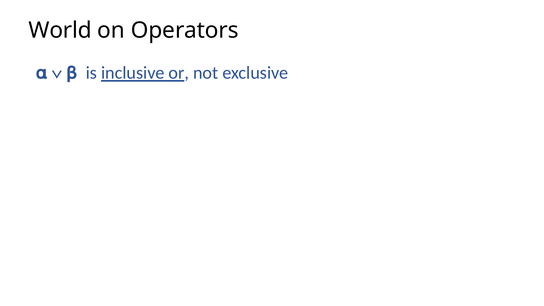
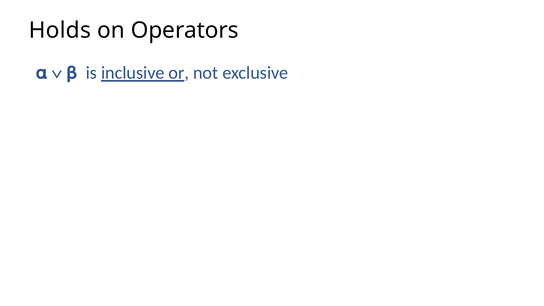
World: World -> Holds
